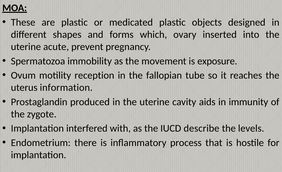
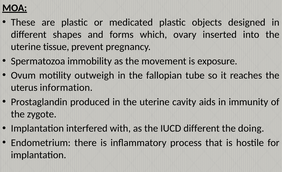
acute: acute -> tissue
reception: reception -> outweigh
IUCD describe: describe -> different
levels: levels -> doing
